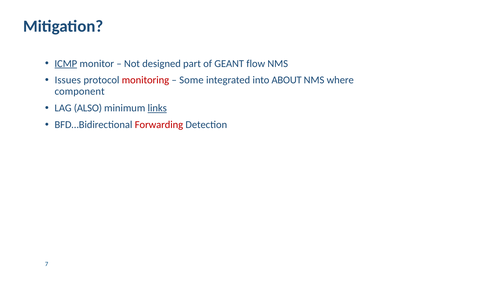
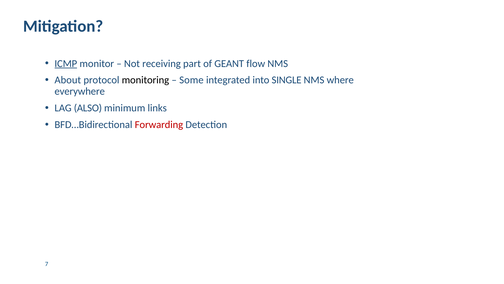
designed: designed -> receiving
Issues: Issues -> About
monitoring colour: red -> black
ABOUT: ABOUT -> SINGLE
component: component -> everywhere
links underline: present -> none
